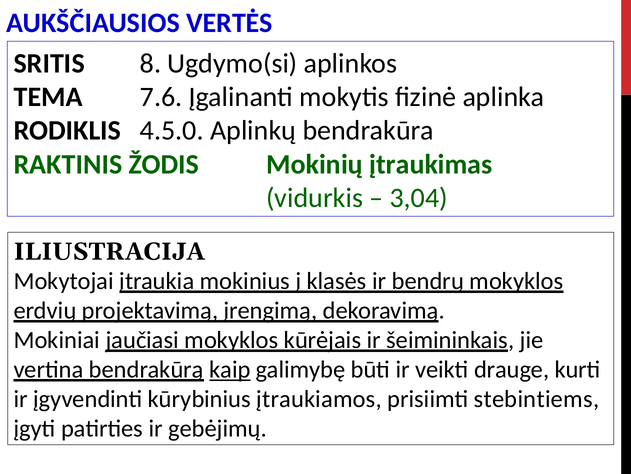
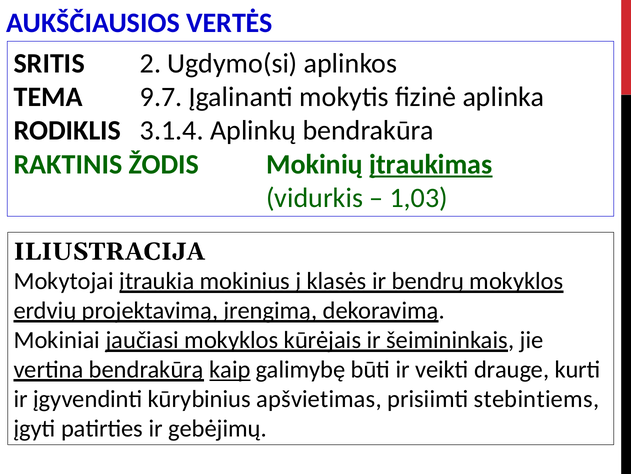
8: 8 -> 2
7.6: 7.6 -> 9.7
4.5.0: 4.5.0 -> 3.1.4
įtraukimas underline: none -> present
3,04: 3,04 -> 1,03
įtraukiamos: įtraukiamos -> apšvietimas
